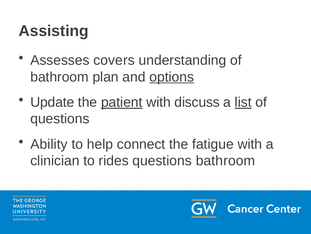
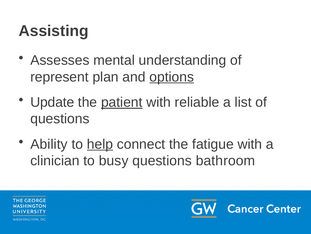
covers: covers -> mental
bathroom at (60, 77): bathroom -> represent
discuss: discuss -> reliable
list underline: present -> none
help underline: none -> present
rides: rides -> busy
